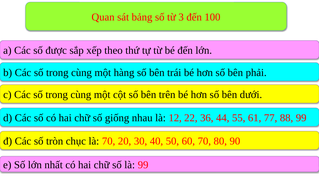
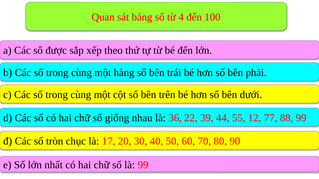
3: 3 -> 4
12: 12 -> 36
36: 36 -> 39
61: 61 -> 12
là 70: 70 -> 17
